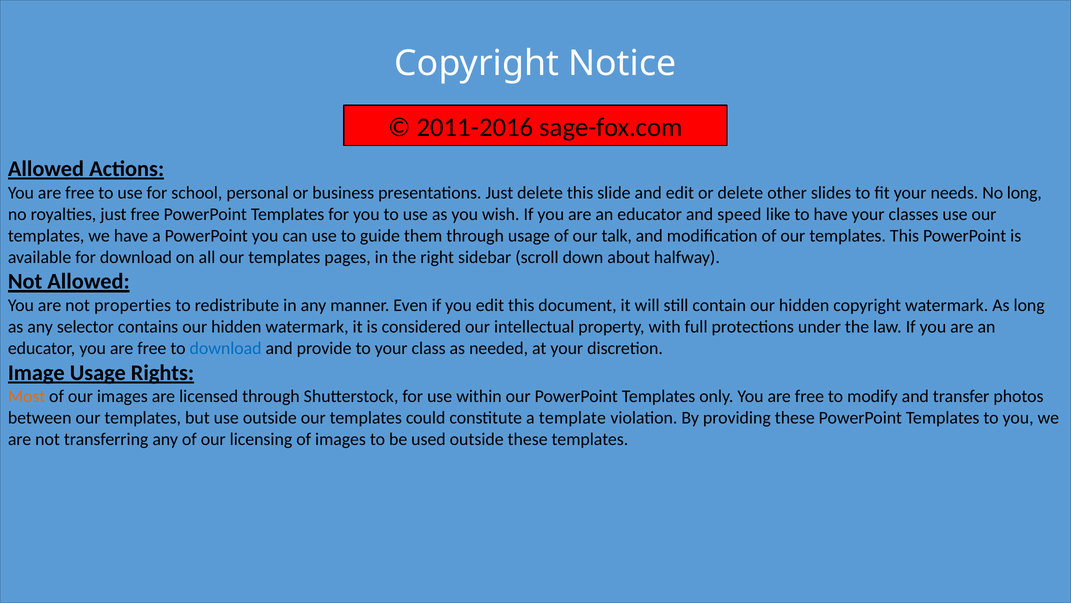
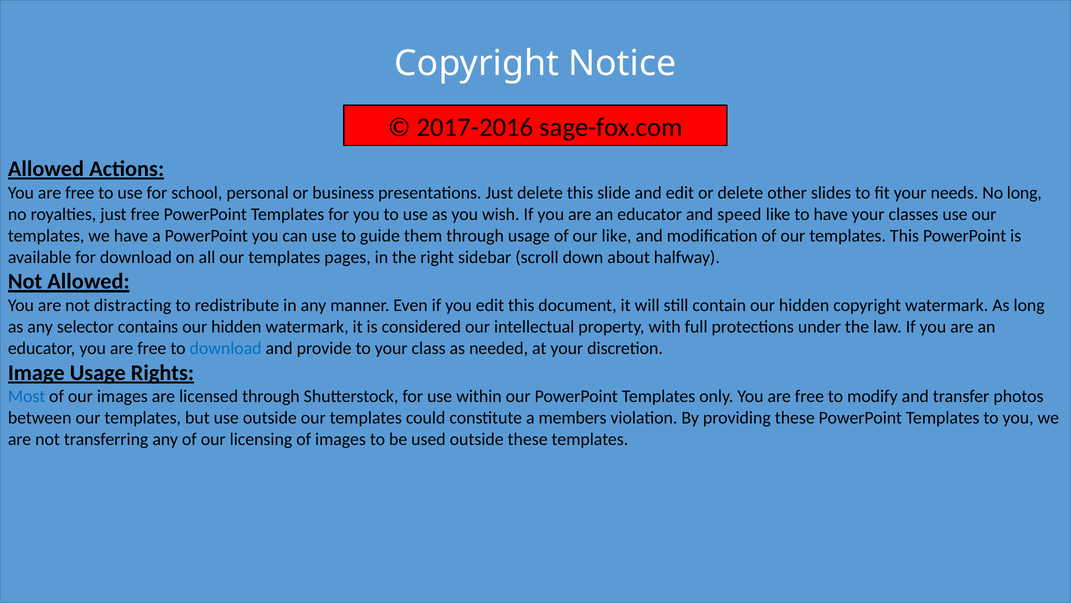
2011-2016: 2011-2016 -> 2017-2016
our talk: talk -> like
properties: properties -> distracting
Most colour: orange -> blue
template: template -> members
